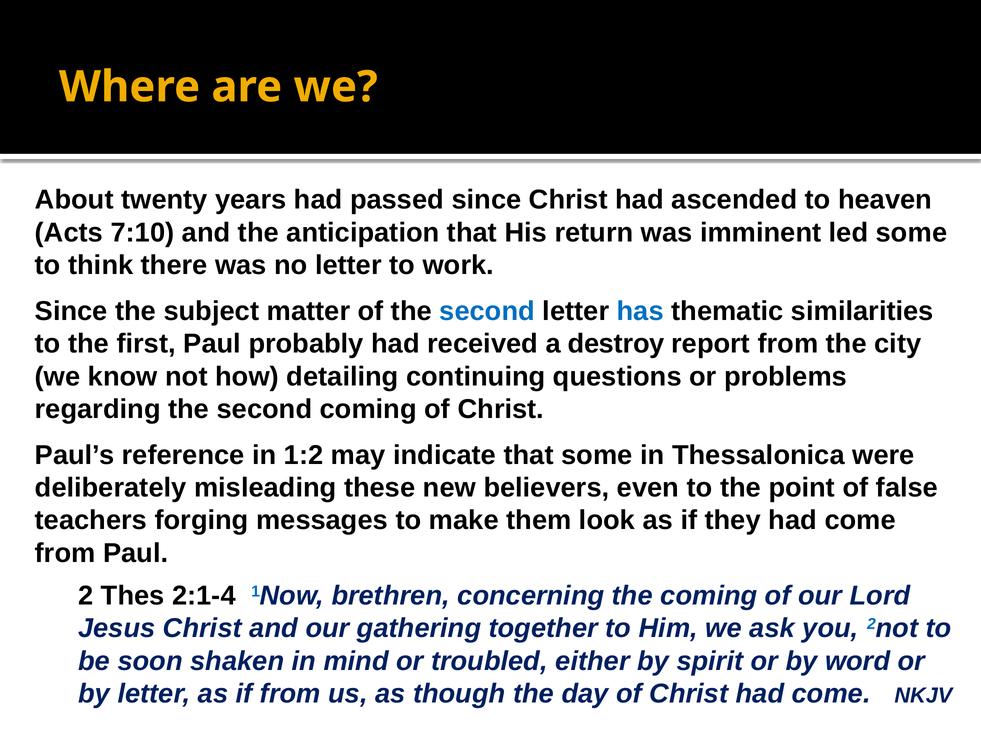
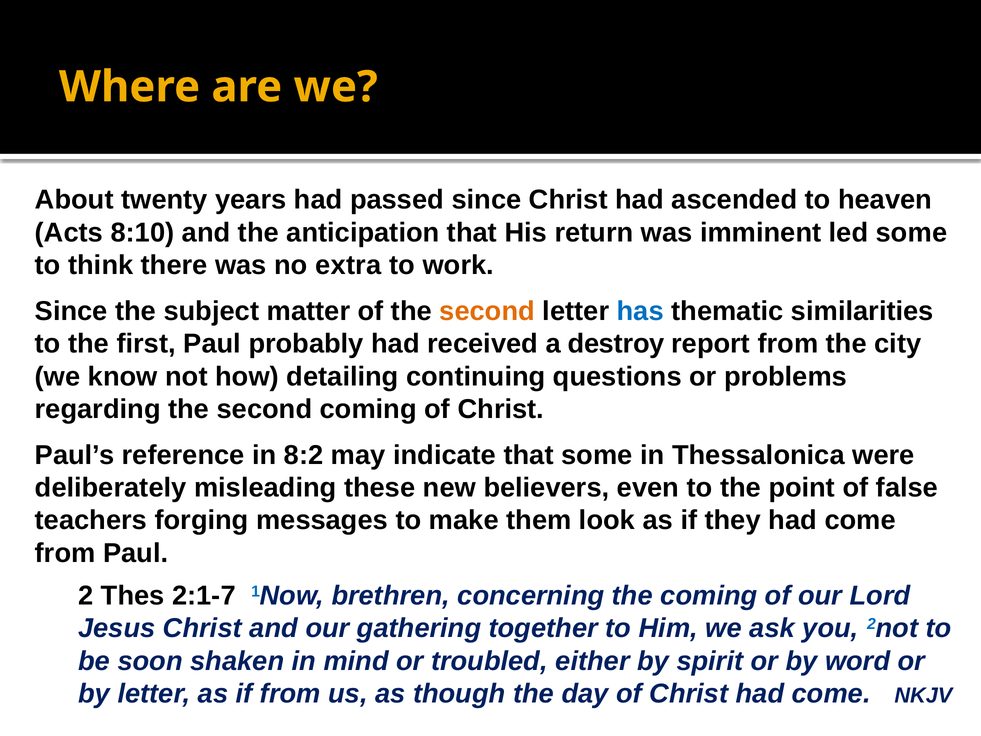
7:10: 7:10 -> 8:10
no letter: letter -> extra
second at (487, 311) colour: blue -> orange
1:2: 1:2 -> 8:2
2:1-4: 2:1-4 -> 2:1-7
